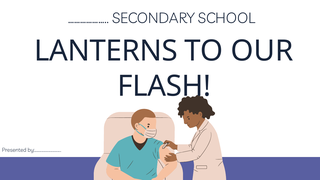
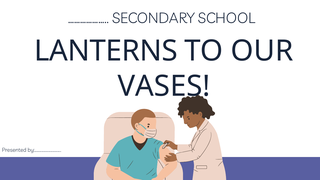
FLASH: FLASH -> VASES
